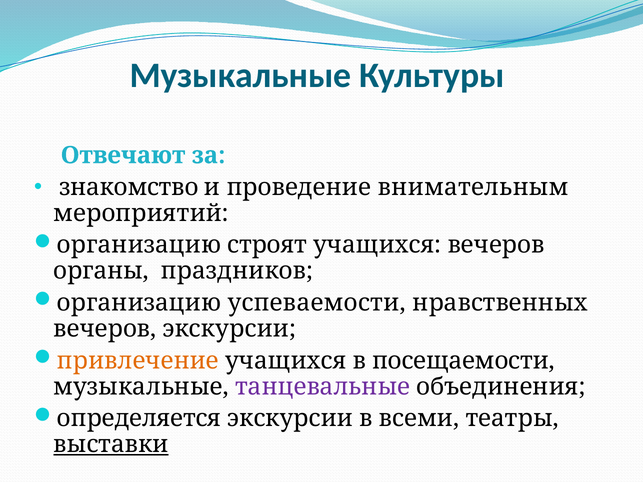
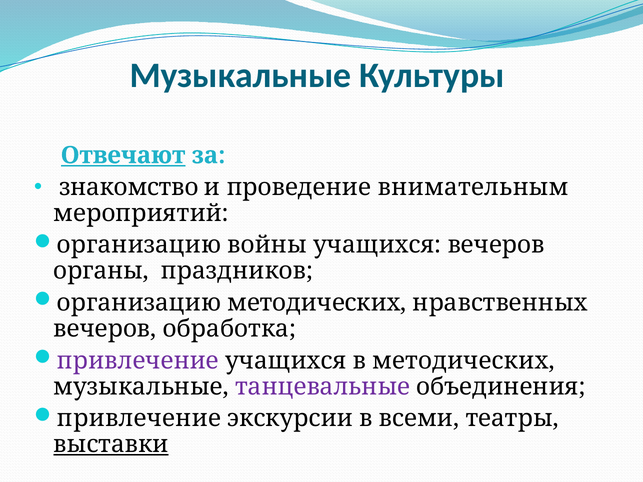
Отвечают underline: none -> present
строят: строят -> войны
организацию успеваемости: успеваемости -> методических
вечеров экскурсии: экскурсии -> обработка
привлечение at (138, 361) colour: orange -> purple
в посещаемости: посещаемости -> методических
определяется at (139, 419): определяется -> привлечение
